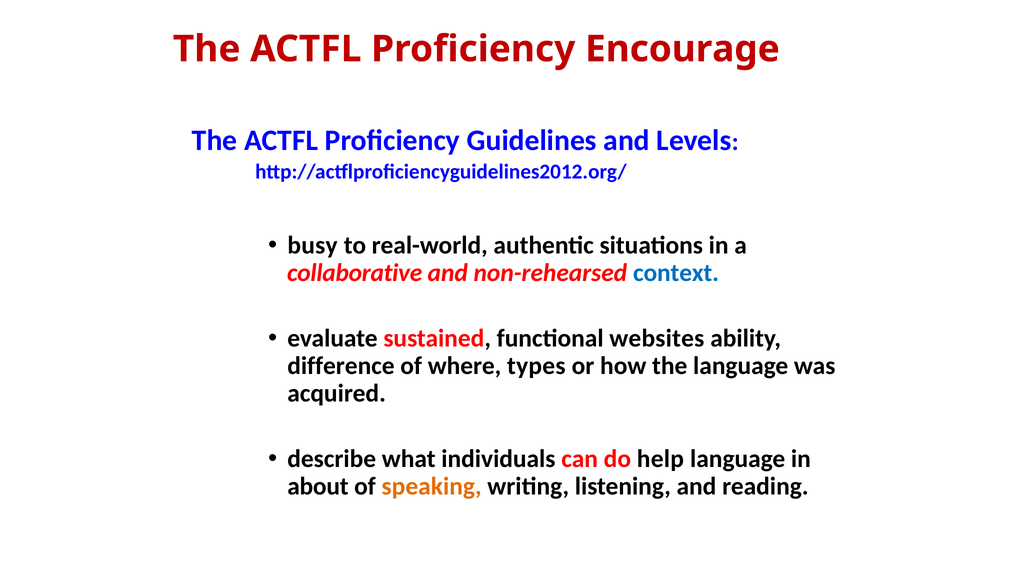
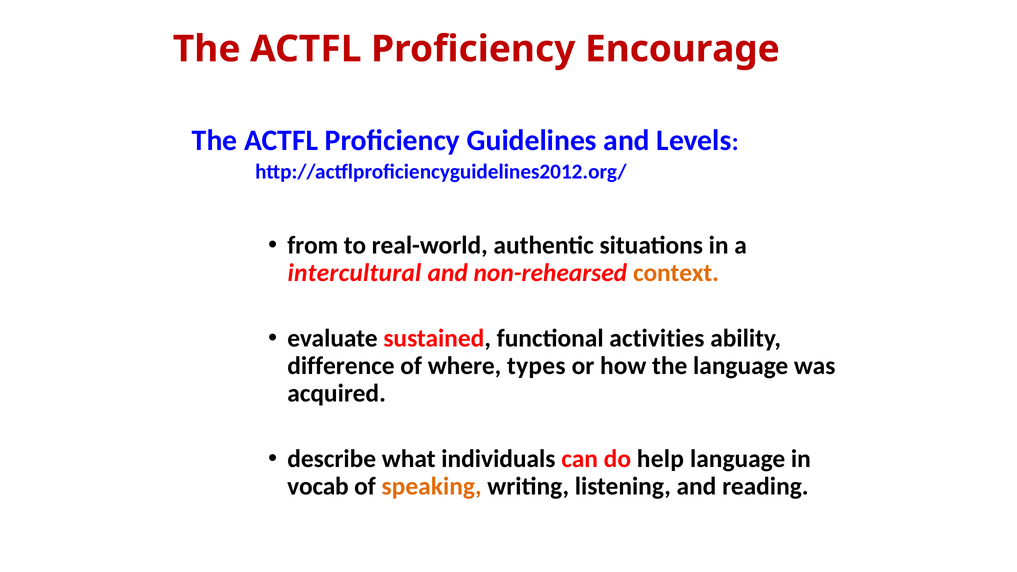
busy: busy -> from
collaborative: collaborative -> intercultural
context colour: blue -> orange
websites: websites -> activities
about: about -> vocab
